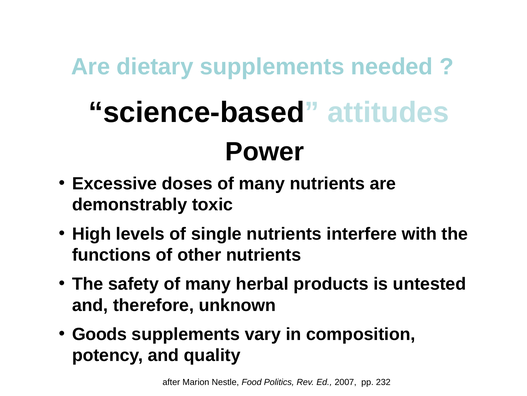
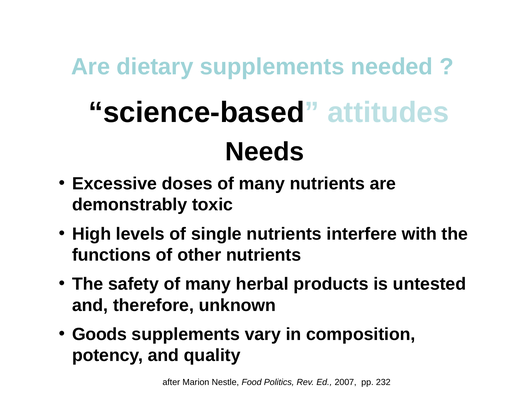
Power: Power -> Needs
